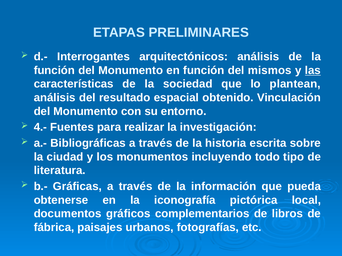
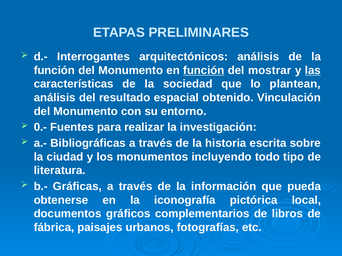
función at (204, 70) underline: none -> present
mismos: mismos -> mostrar
4.-: 4.- -> 0.-
